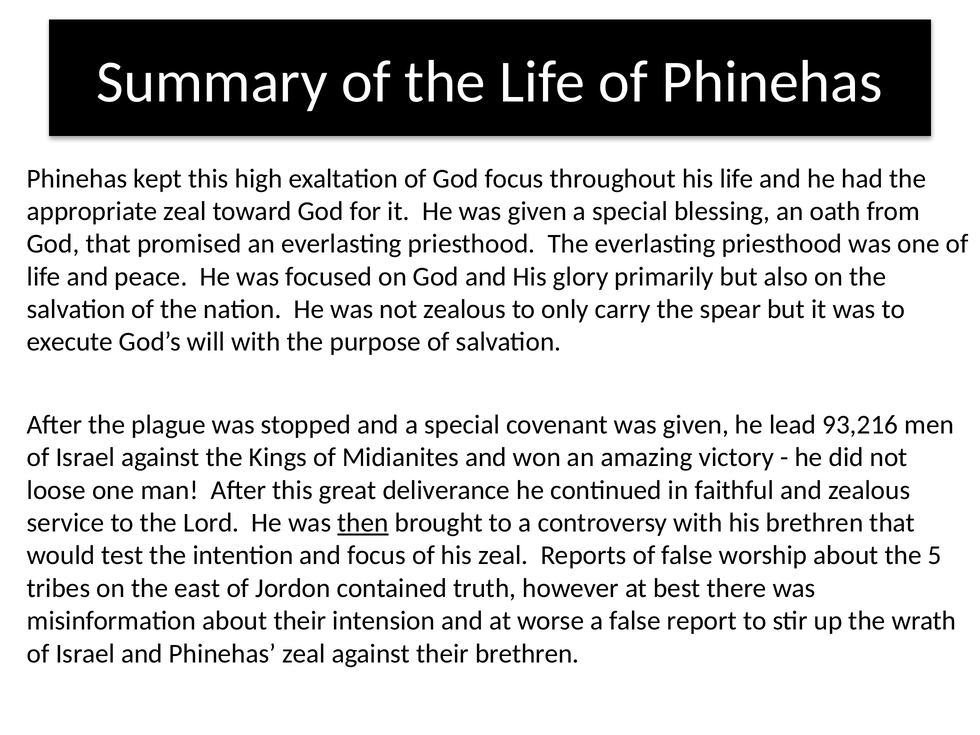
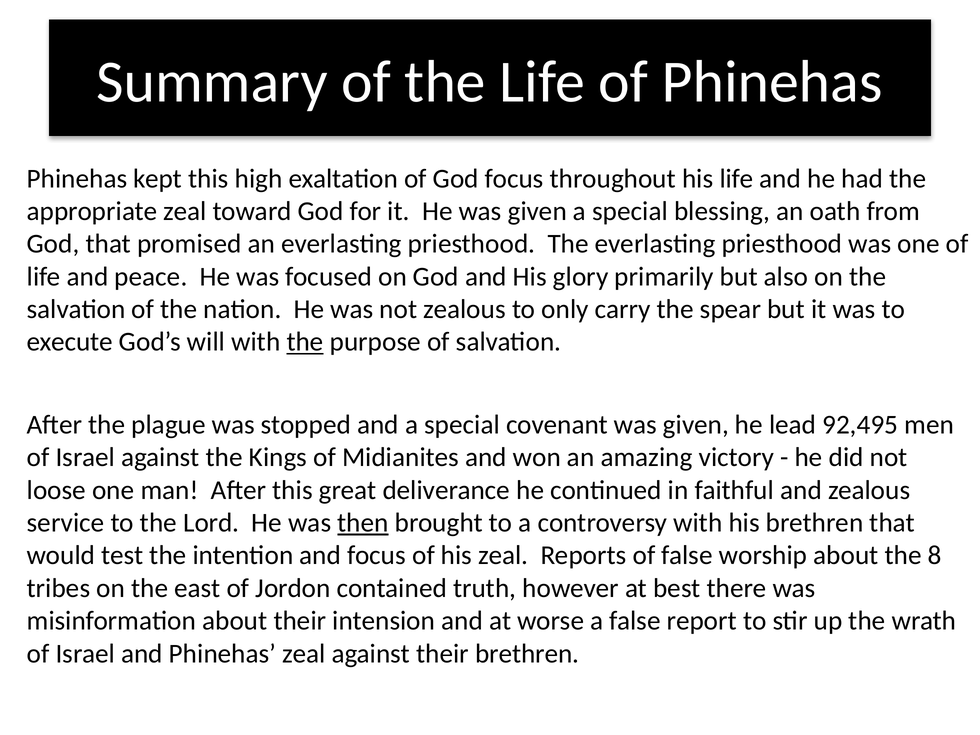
the at (305, 342) underline: none -> present
93,216: 93,216 -> 92,495
5: 5 -> 8
